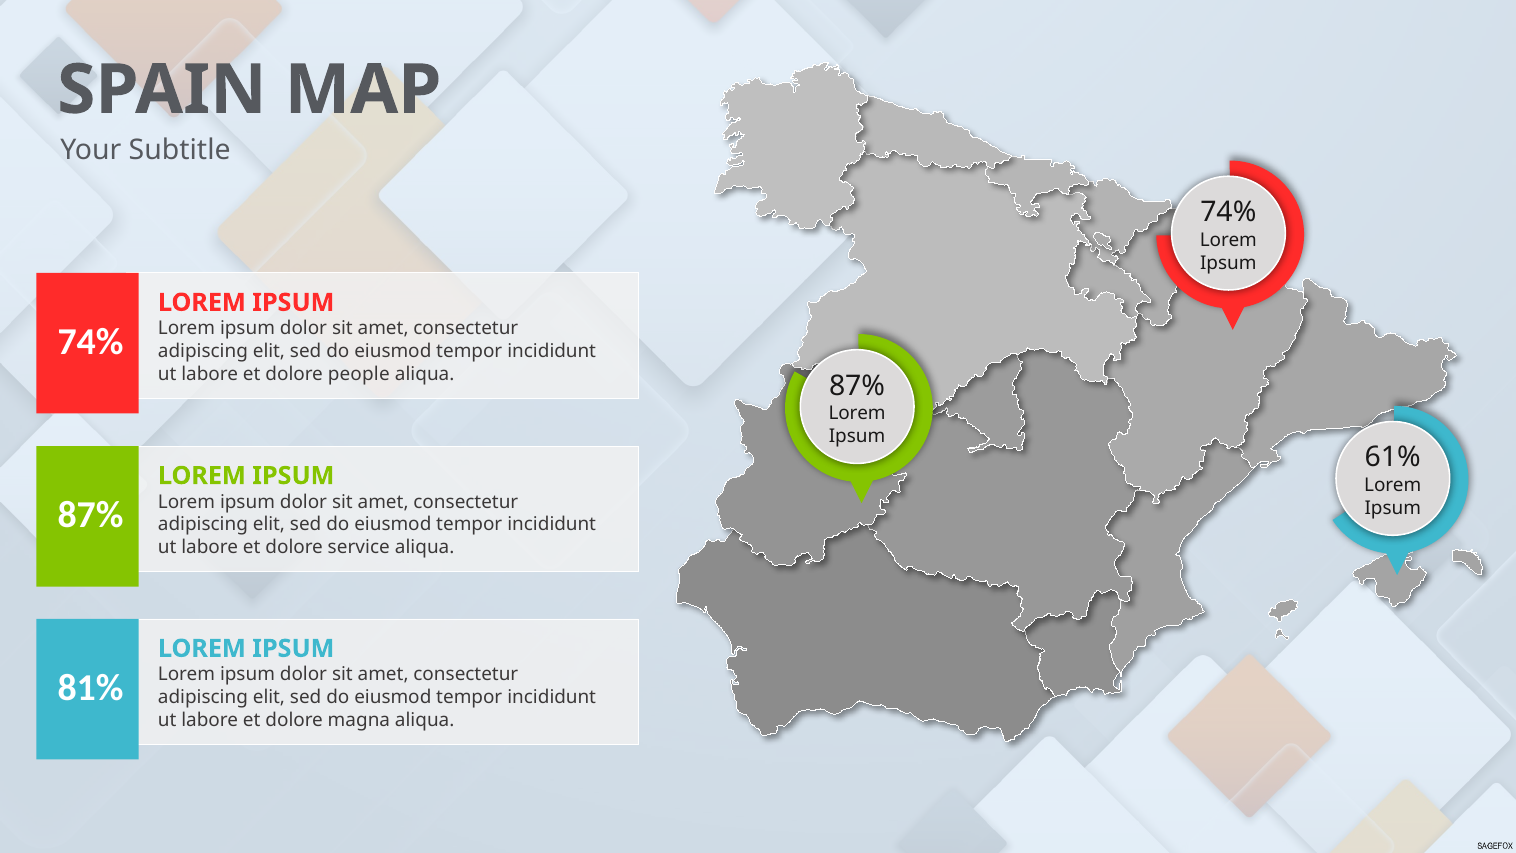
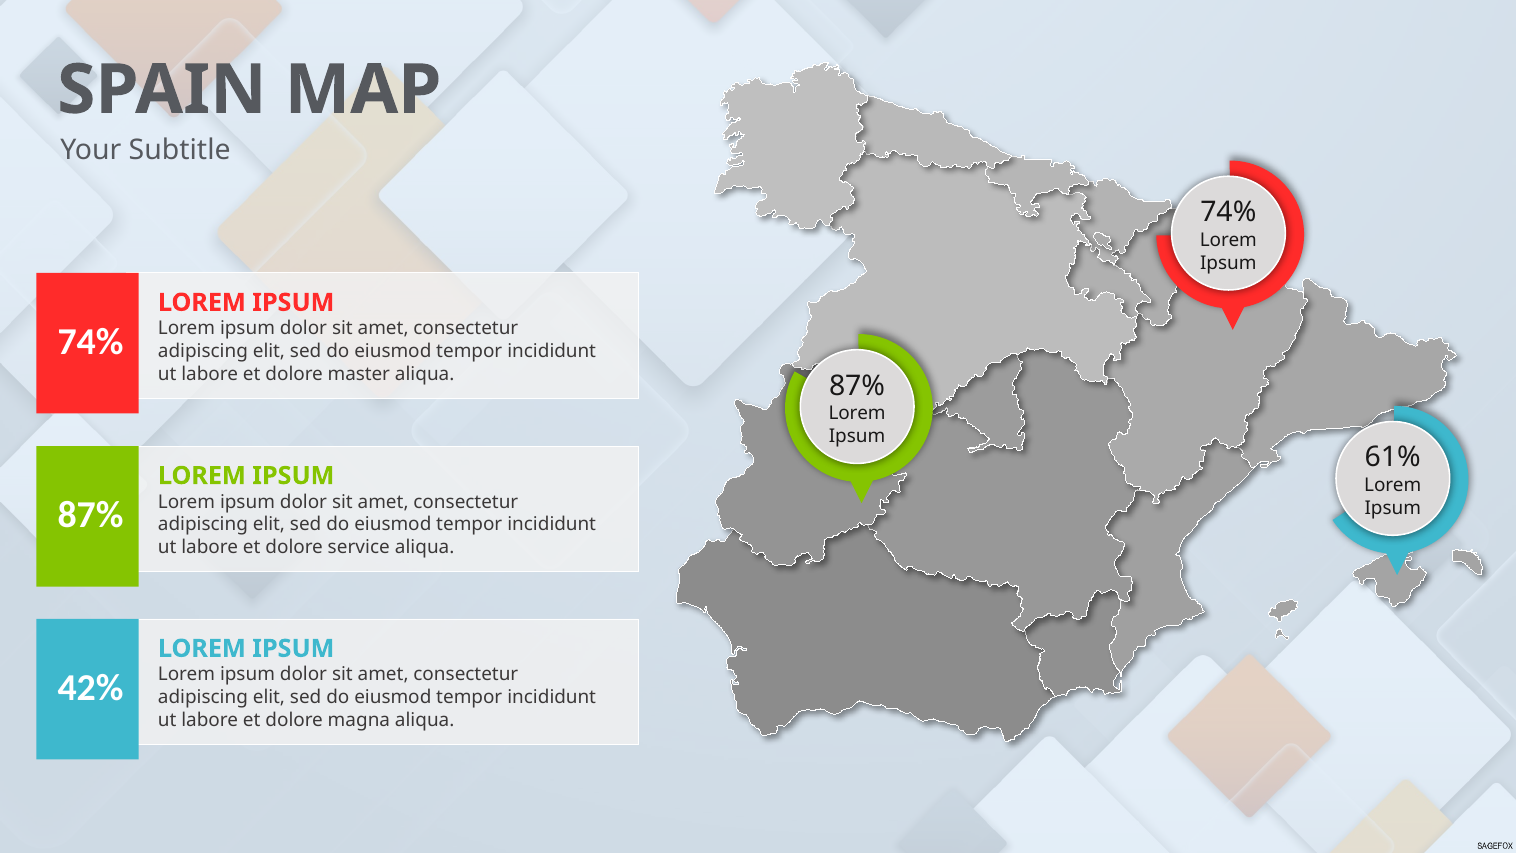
people: people -> master
81%: 81% -> 42%
